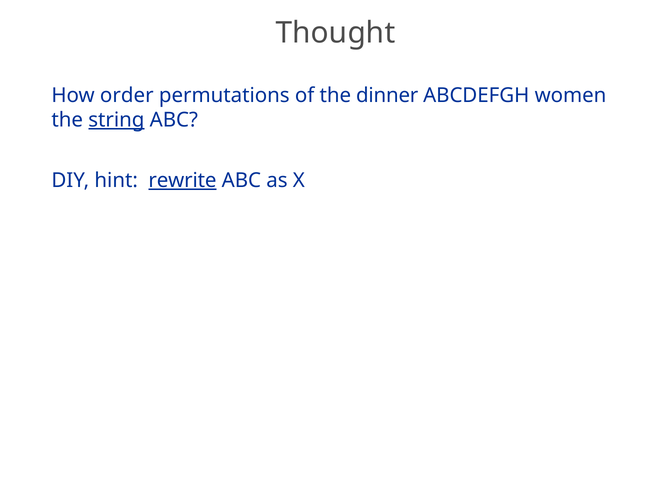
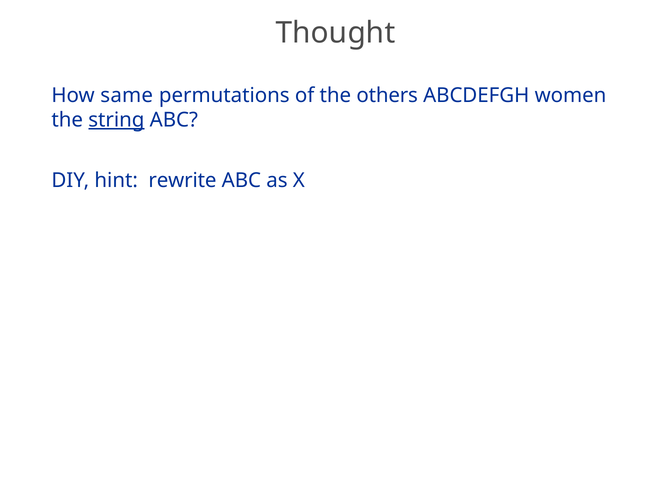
order: order -> same
dinner: dinner -> others
rewrite underline: present -> none
